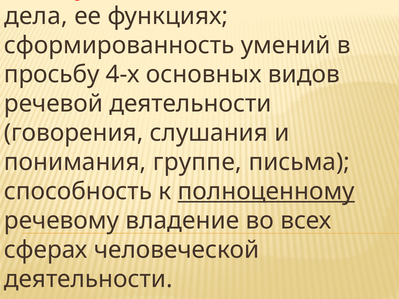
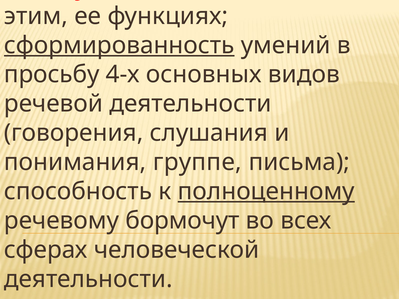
дела: дела -> этим
сформированность underline: none -> present
владение: владение -> бормочут
